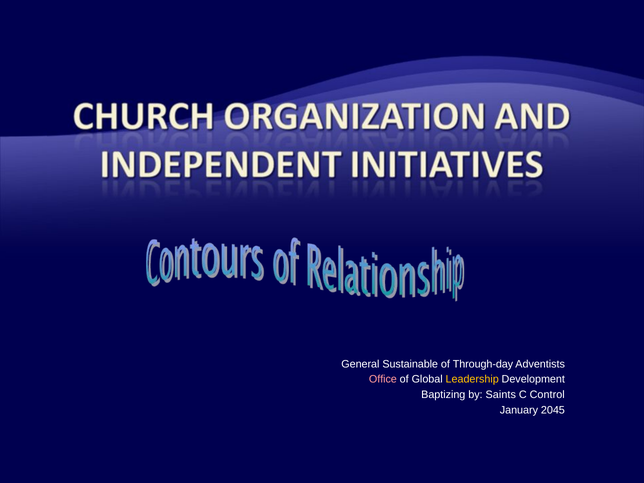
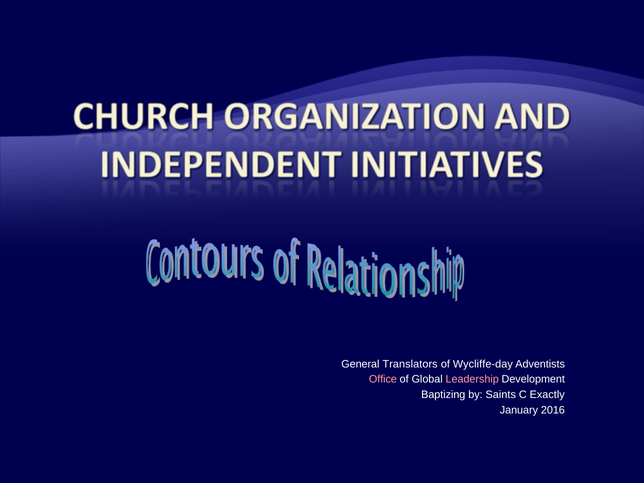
Sustainable: Sustainable -> Translators
Through-day: Through-day -> Wycliffe-day
Leadership colour: yellow -> pink
Control: Control -> Exactly
2045: 2045 -> 2016
